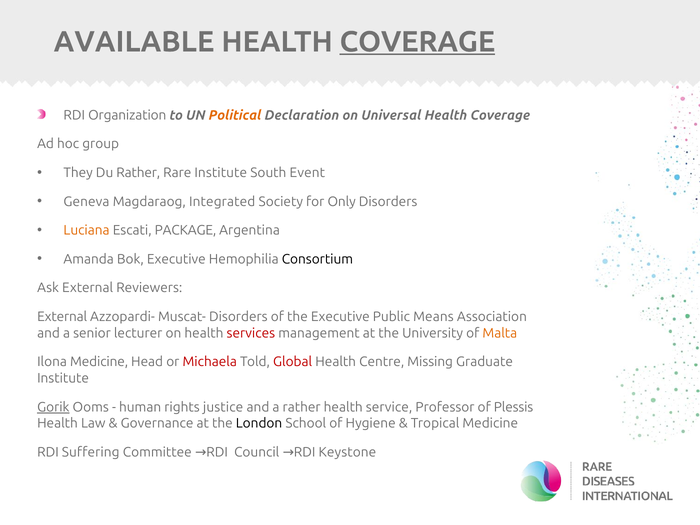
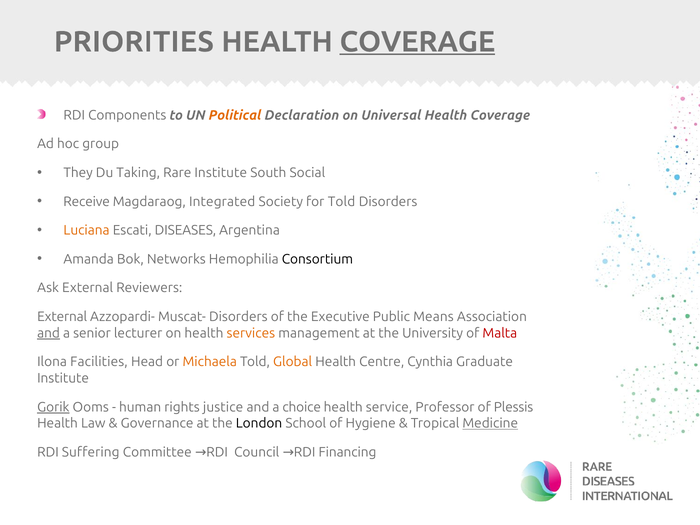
AVAILABLE: AVAILABLE -> PRIORITIES
Organization: Organization -> Components
Du Rather: Rather -> Taking
Event: Event -> Social
Geneva: Geneva -> Receive
for Only: Only -> Told
PACKAGE: PACKAGE -> DISEASES
Bok Executive: Executive -> Networks
and at (49, 333) underline: none -> present
services colour: red -> orange
Malta colour: orange -> red
Ilona Medicine: Medicine -> Facilities
Michaela colour: red -> orange
Global colour: red -> orange
Missing: Missing -> Cynthia
a rather: rather -> choice
Medicine at (490, 423) underline: none -> present
Keystone: Keystone -> Financing
